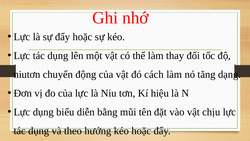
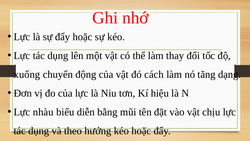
niutơn: niutơn -> xuống
Lực dụng: dụng -> nhàu
